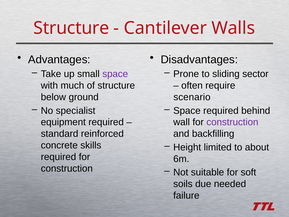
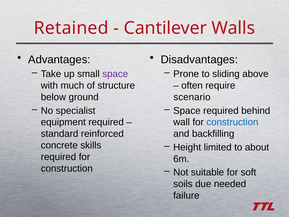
Structure at (71, 28): Structure -> Retained
sector: sector -> above
construction at (232, 122) colour: purple -> blue
